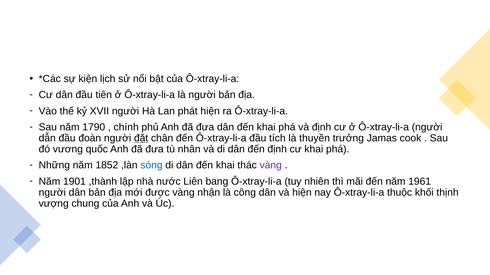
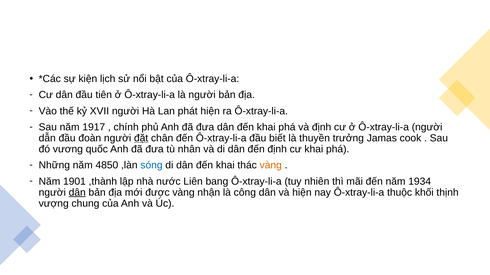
1790: 1790 -> 1917
tích: tích -> biết
1852: 1852 -> 4850
vàng at (271, 166) colour: purple -> orange
1961: 1961 -> 1934
dân at (77, 193) underline: none -> present
